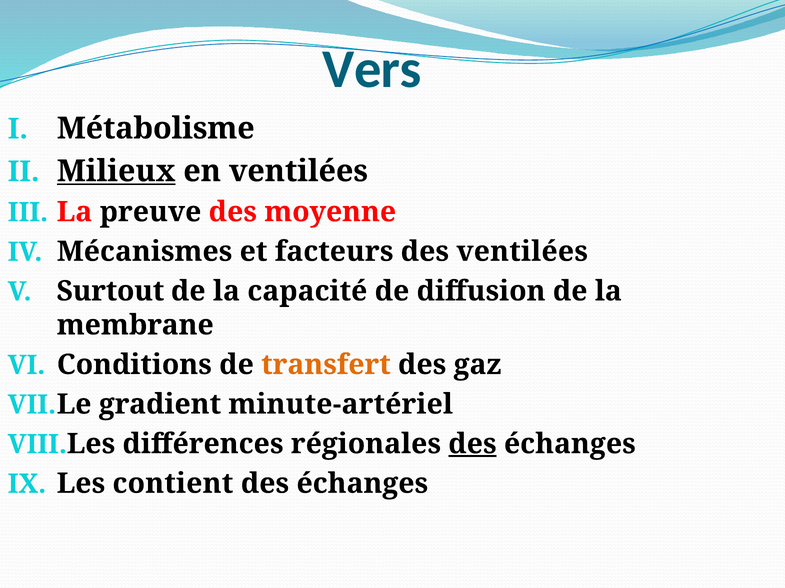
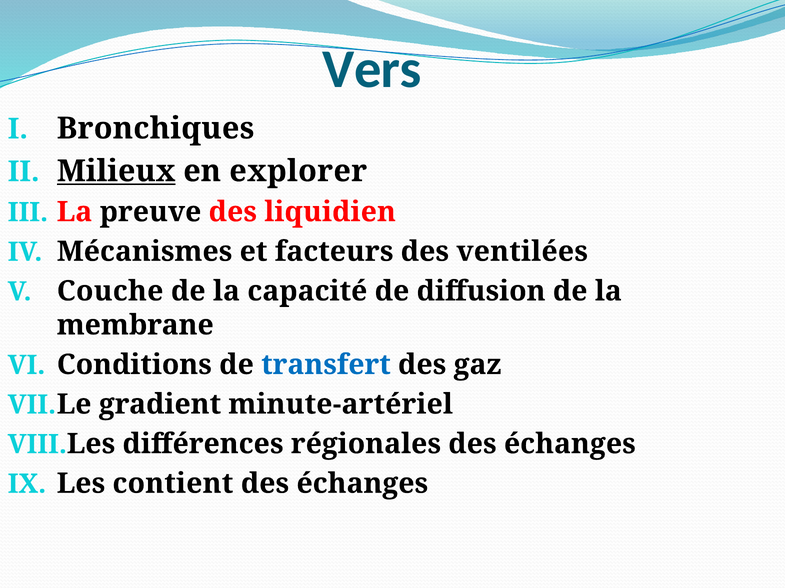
Métabolisme: Métabolisme -> Bronchiques
en ventilées: ventilées -> explorer
moyenne: moyenne -> liquidien
Surtout: Surtout -> Couche
transfert colour: orange -> blue
des at (472, 444) underline: present -> none
